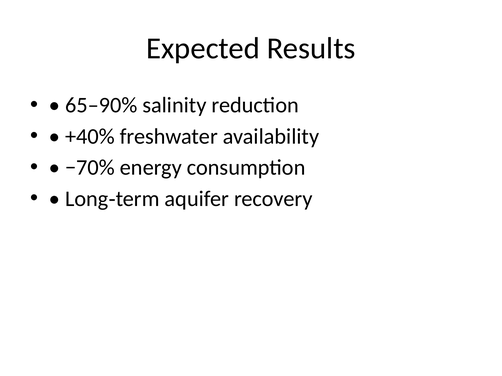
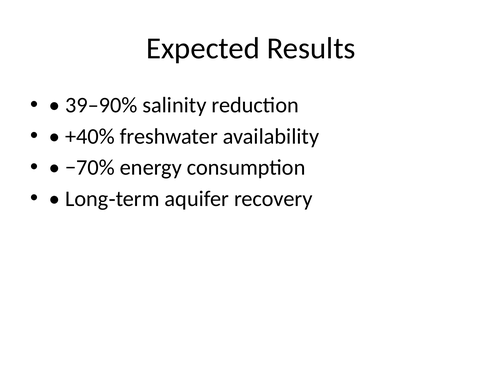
65–90%: 65–90% -> 39–90%
